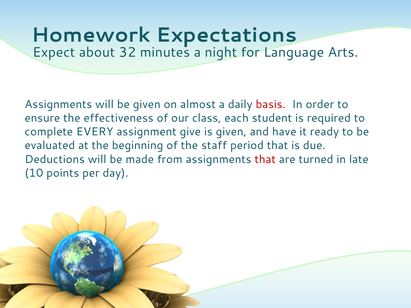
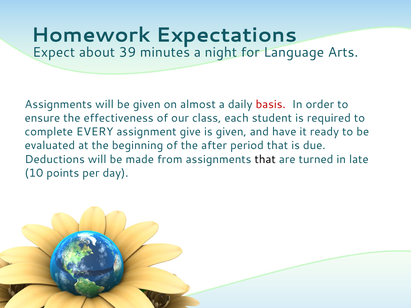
32: 32 -> 39
staff: staff -> after
that at (265, 159) colour: red -> black
